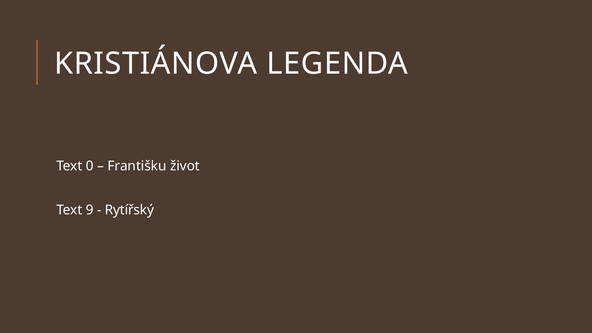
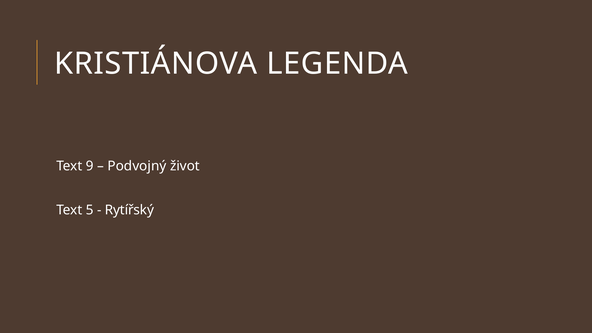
0: 0 -> 9
Františku: Františku -> Podvojný
9: 9 -> 5
